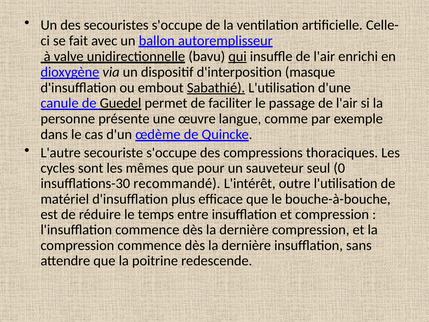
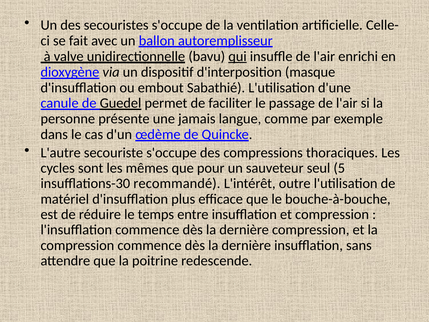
Sabathié underline: present -> none
œuvre: œuvre -> jamais
0: 0 -> 5
